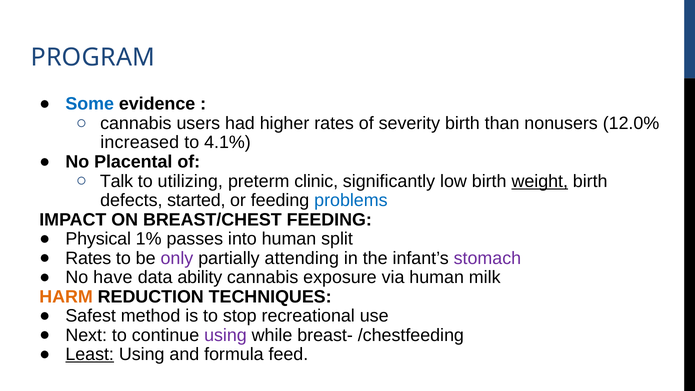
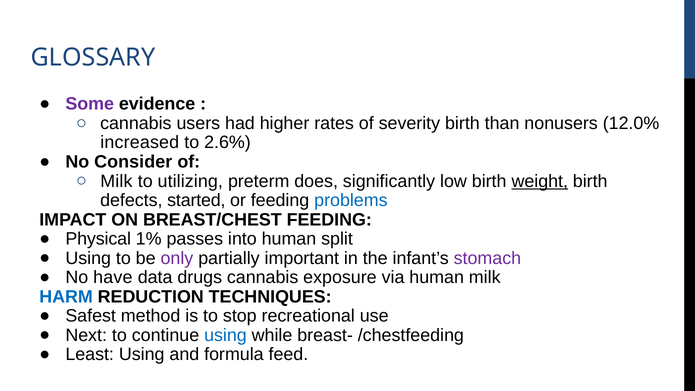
PROGRAM: PROGRAM -> GLOSSARY
Some colour: blue -> purple
4.1%: 4.1% -> 2.6%
Placental: Placental -> Consider
Talk at (117, 181): Talk -> Milk
clinic: clinic -> does
Rates at (88, 258): Rates -> Using
attending: attending -> important
ability: ability -> drugs
HARM colour: orange -> blue
using at (225, 335) colour: purple -> blue
Least underline: present -> none
